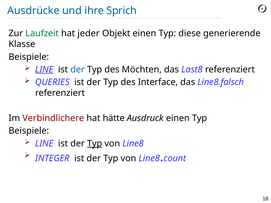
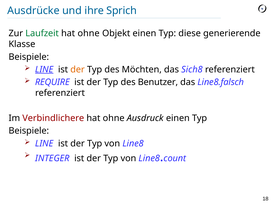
jeder at (89, 33): jeder -> ohne
der at (78, 70) colour: blue -> orange
Last8: Last8 -> Sich8
QUERIES: QUERIES -> REQUIRE
Interface: Interface -> Benutzer
hätte at (114, 118): hätte -> ohne
Typ at (95, 144) underline: present -> none
